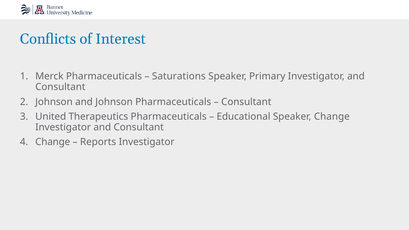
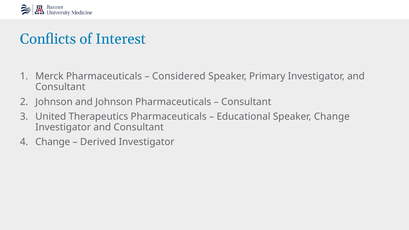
Saturations: Saturations -> Considered
Reports: Reports -> Derived
